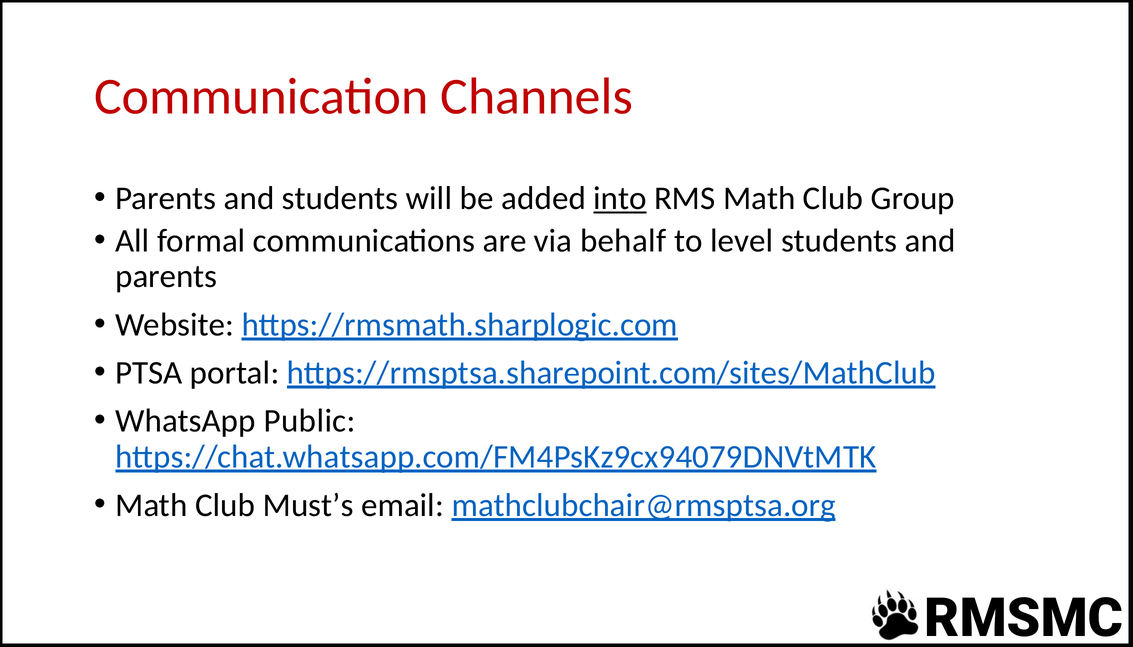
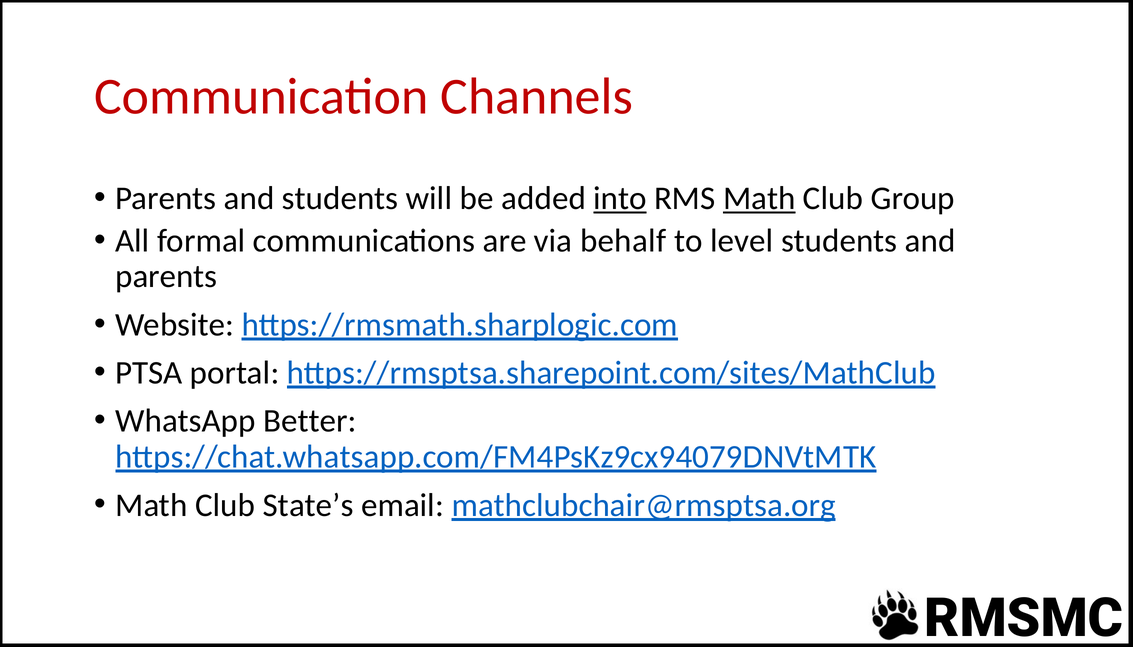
Math at (759, 198) underline: none -> present
Public: Public -> Better
Must’s: Must’s -> State’s
